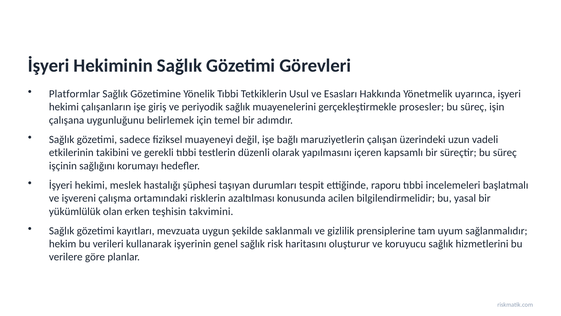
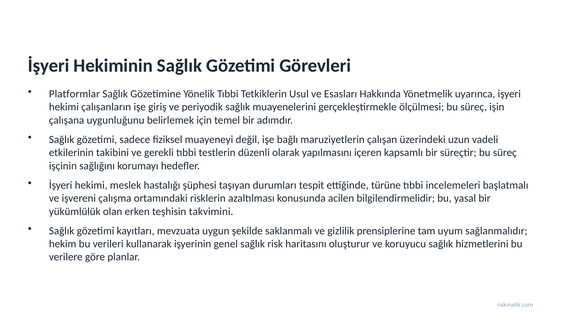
prosesler: prosesler -> ölçülmesi
raporu: raporu -> türüne
